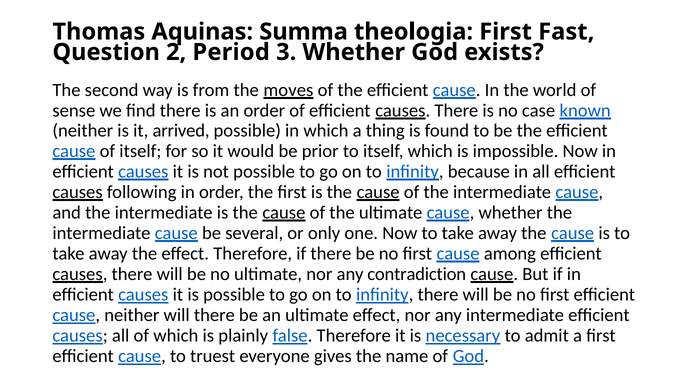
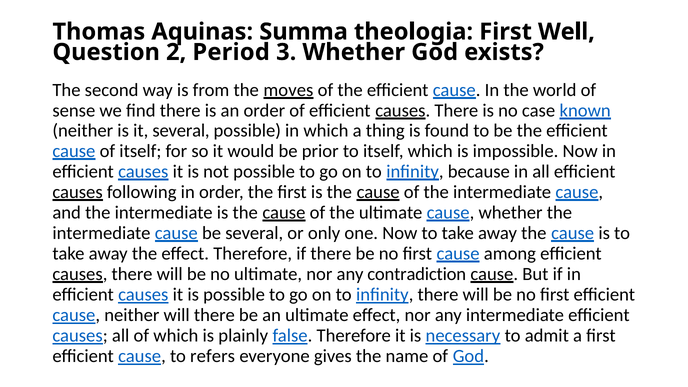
Fast: Fast -> Well
it arrived: arrived -> several
truest: truest -> refers
